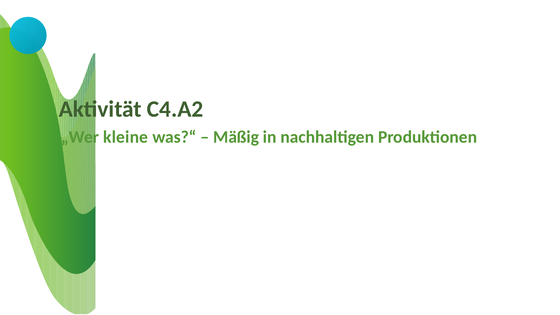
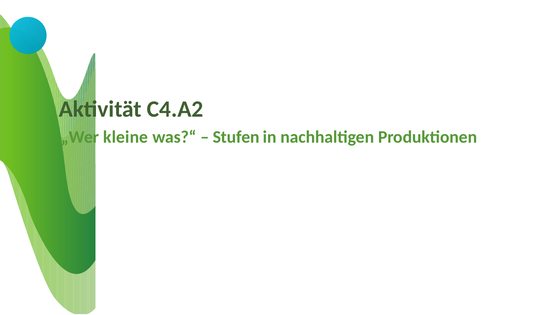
Mäßig: Mäßig -> Stufen
